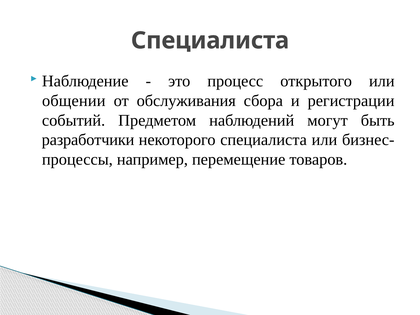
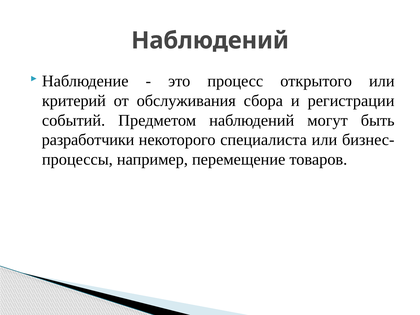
Специалиста at (210, 41): Специалиста -> Наблюдений
общении: общении -> критерий
